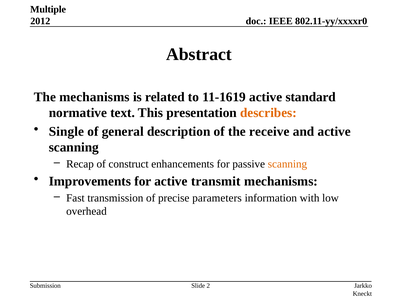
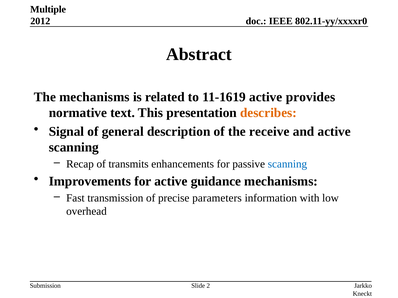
standard: standard -> provides
Single: Single -> Signal
construct: construct -> transmits
scanning at (287, 164) colour: orange -> blue
transmit: transmit -> guidance
